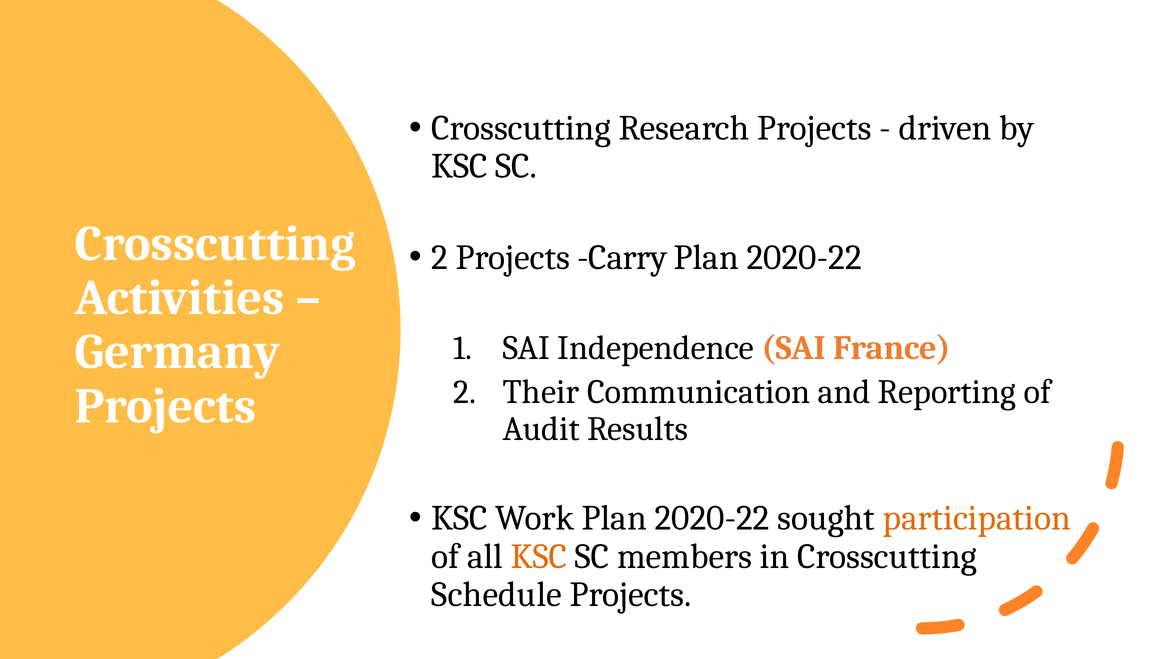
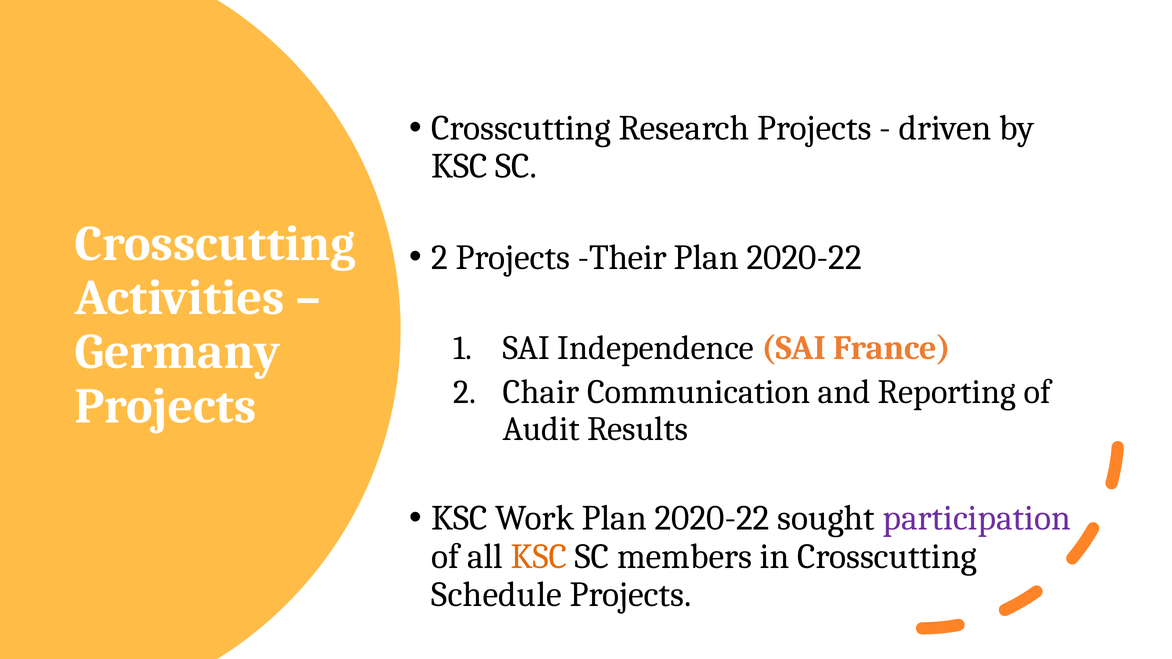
Carry: Carry -> Their
Their: Their -> Chair
participation colour: orange -> purple
